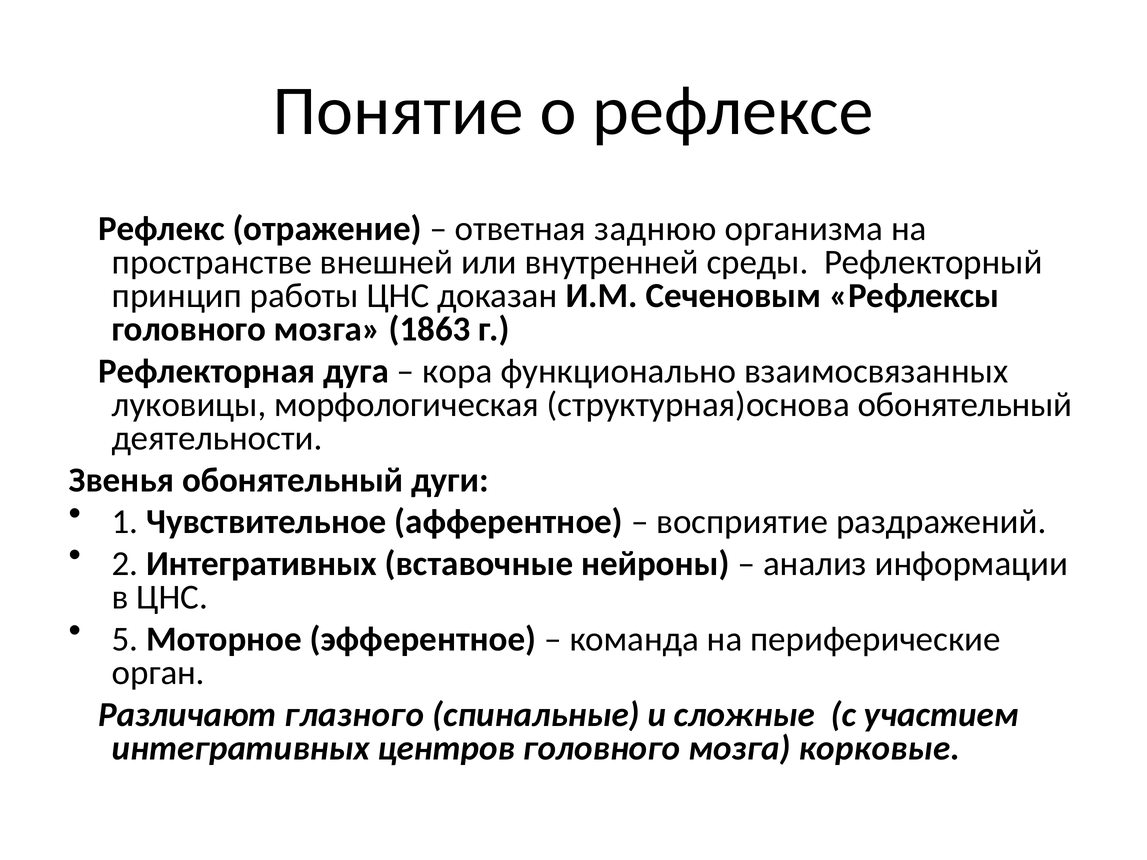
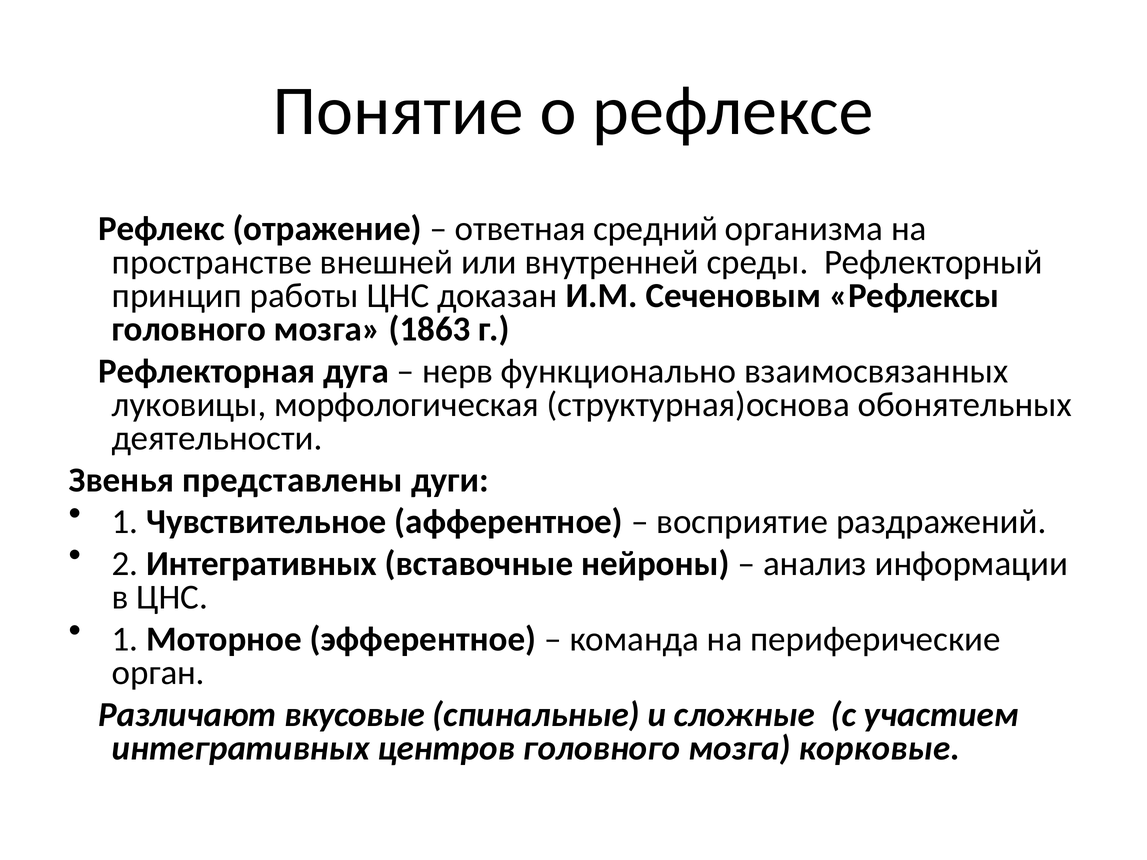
заднюю: заднюю -> средний
кора: кора -> нерв
структурная)основа обонятельный: обонятельный -> обонятельных
Звенья обонятельный: обонятельный -> представлены
5 at (125, 639): 5 -> 1
глазного: глазного -> вкусовые
